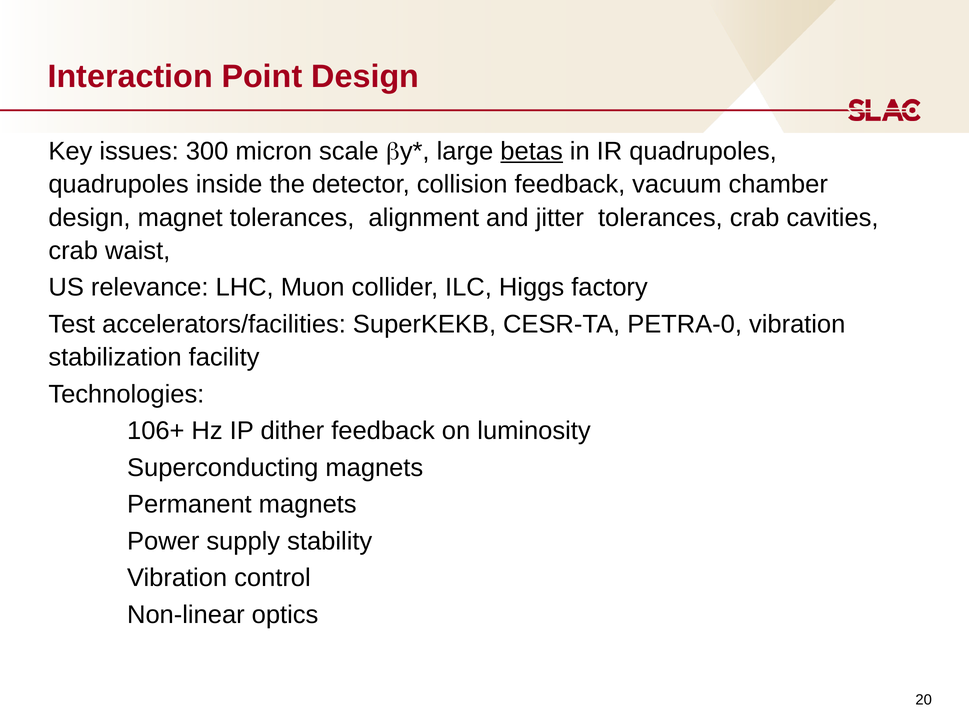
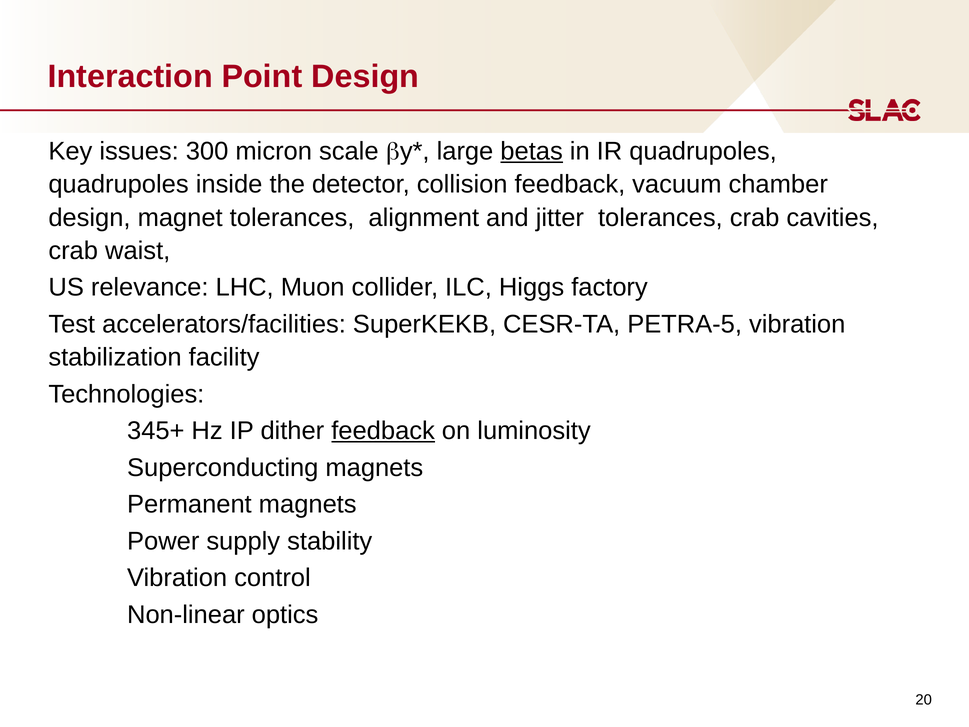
PETRA-0: PETRA-0 -> PETRA-5
106+: 106+ -> 345+
feedback at (383, 431) underline: none -> present
